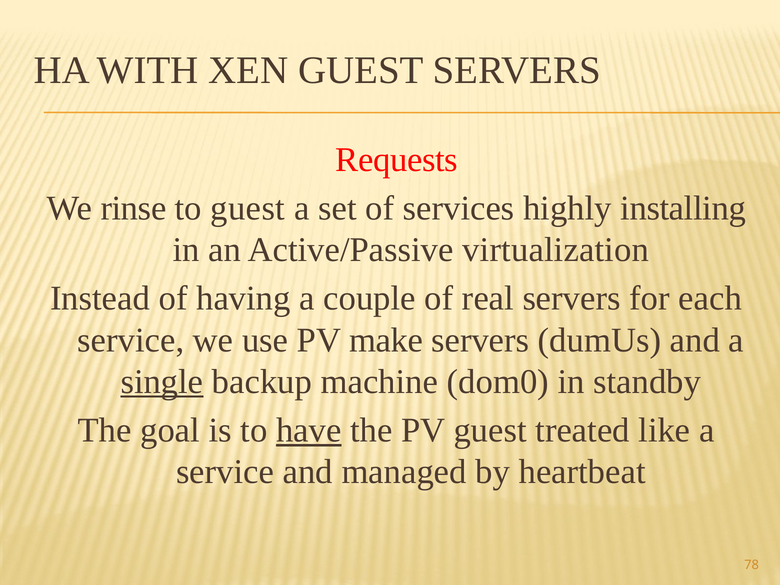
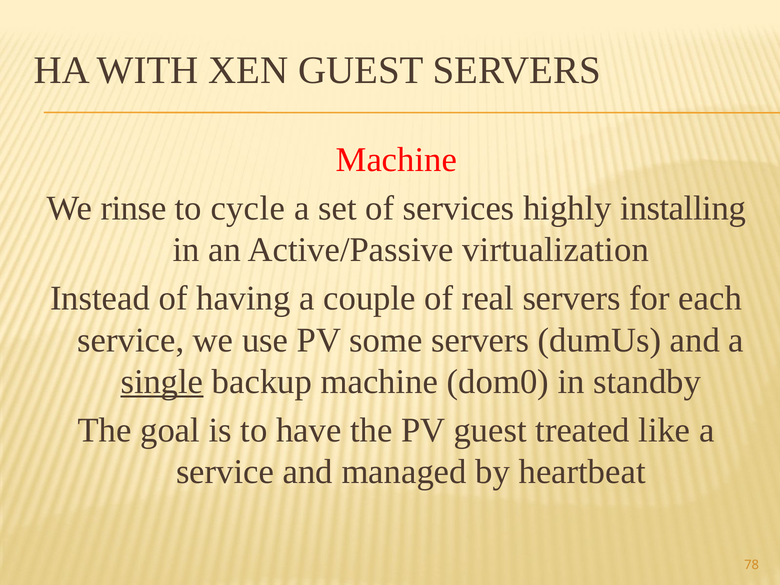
Requests at (397, 160): Requests -> Machine
to guest: guest -> cycle
make: make -> some
have underline: present -> none
